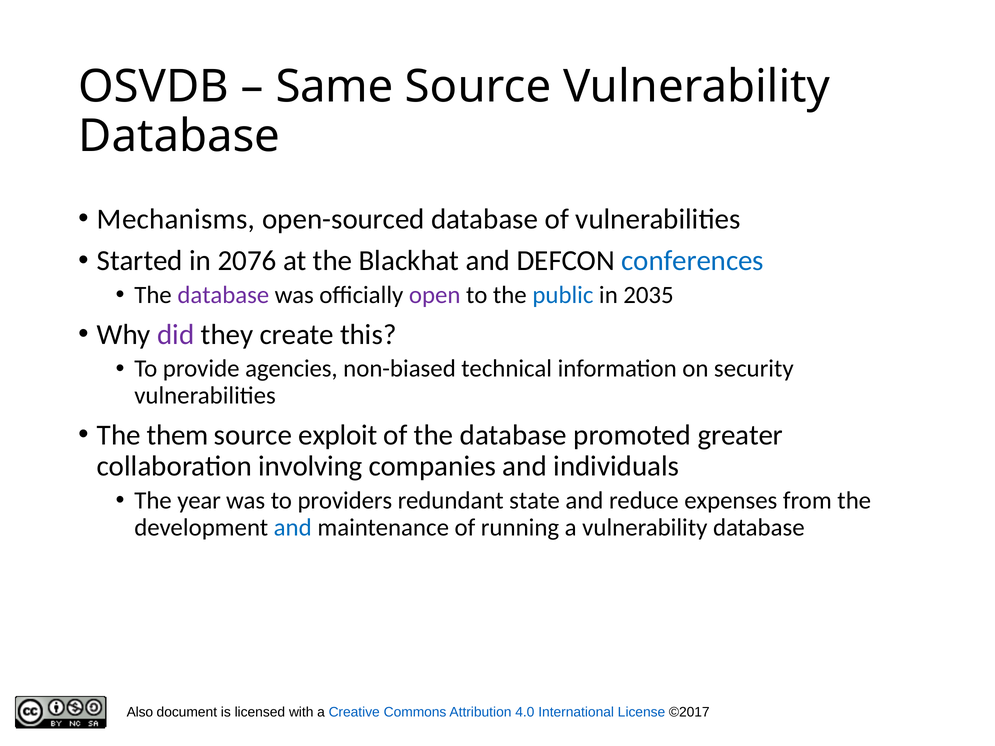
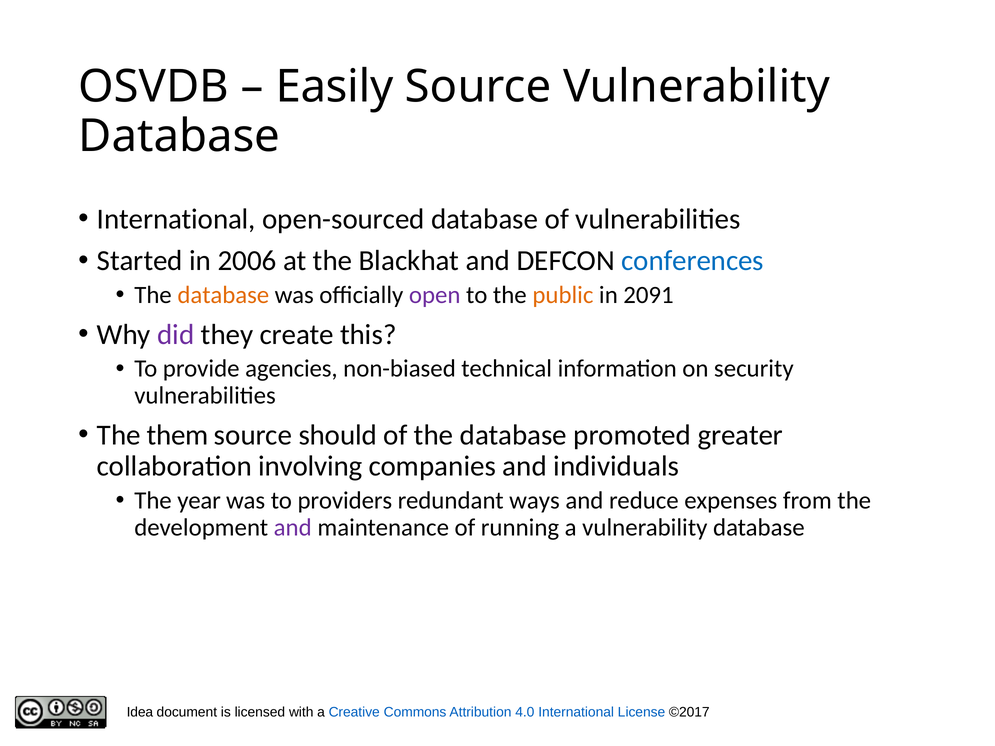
Same: Same -> Easily
Mechanisms at (176, 219): Mechanisms -> International
2076: 2076 -> 2006
database at (223, 295) colour: purple -> orange
public colour: blue -> orange
2035: 2035 -> 2091
exploit: exploit -> should
state: state -> ways
and at (293, 528) colour: blue -> purple
Also: Also -> Idea
